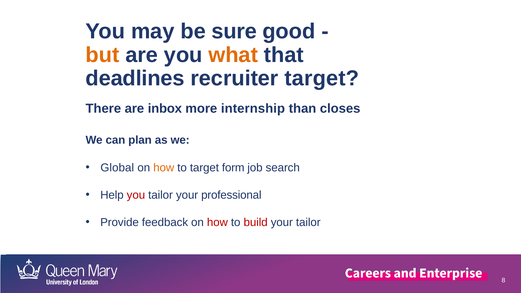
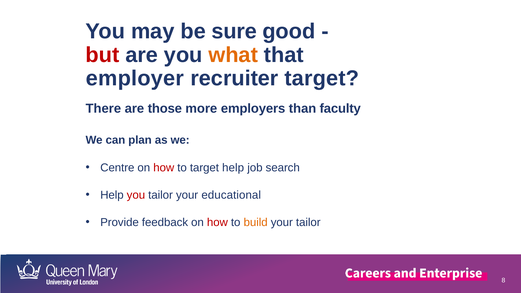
but colour: orange -> red
deadlines: deadlines -> employer
inbox: inbox -> those
internship: internship -> employers
closes: closes -> faculty
Global: Global -> Centre
how at (164, 168) colour: orange -> red
target form: form -> help
professional: professional -> educational
build colour: red -> orange
